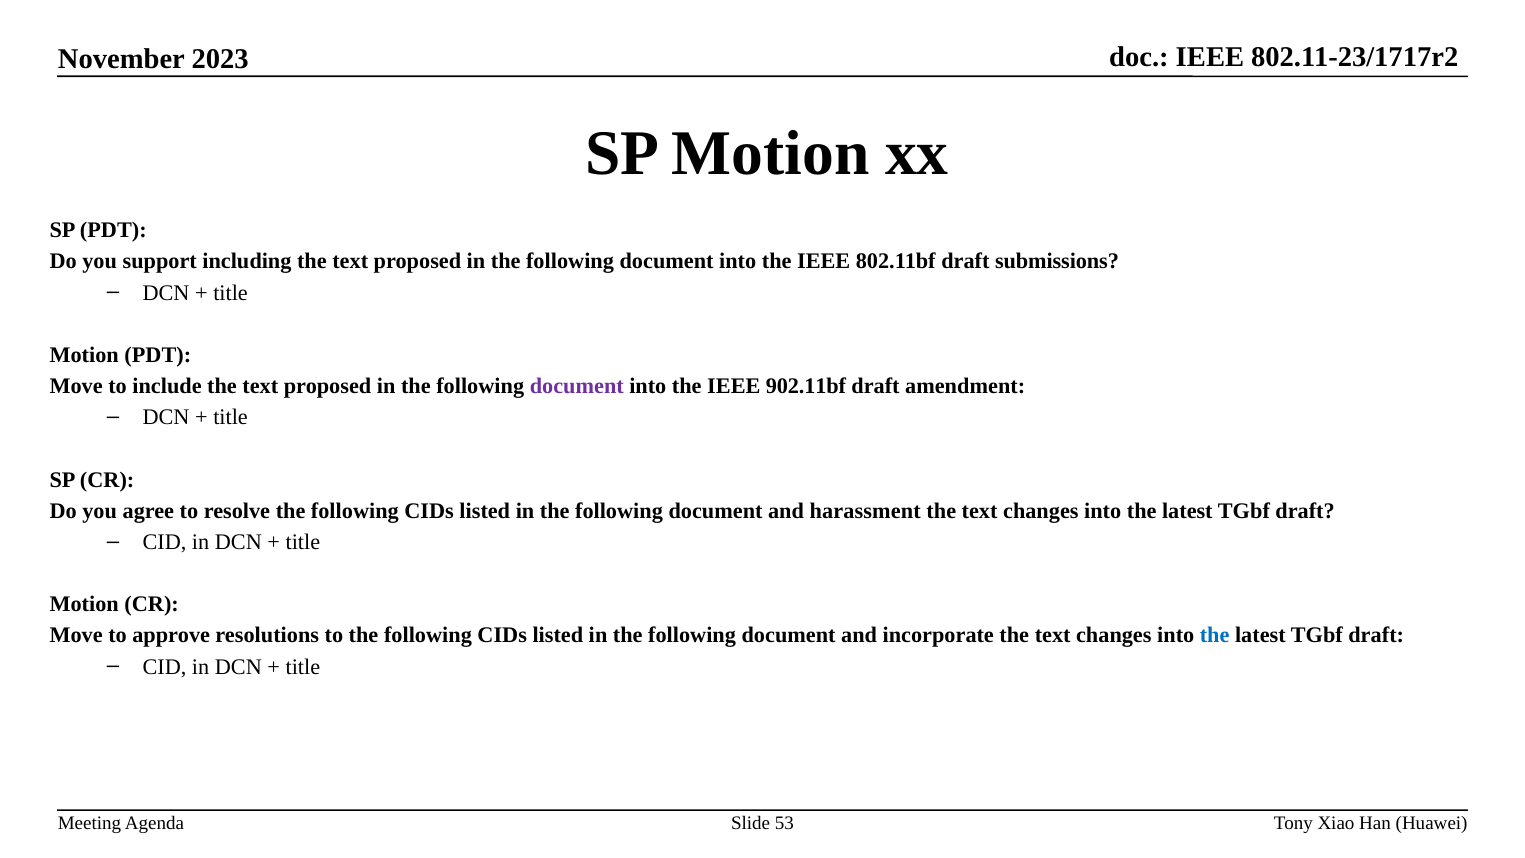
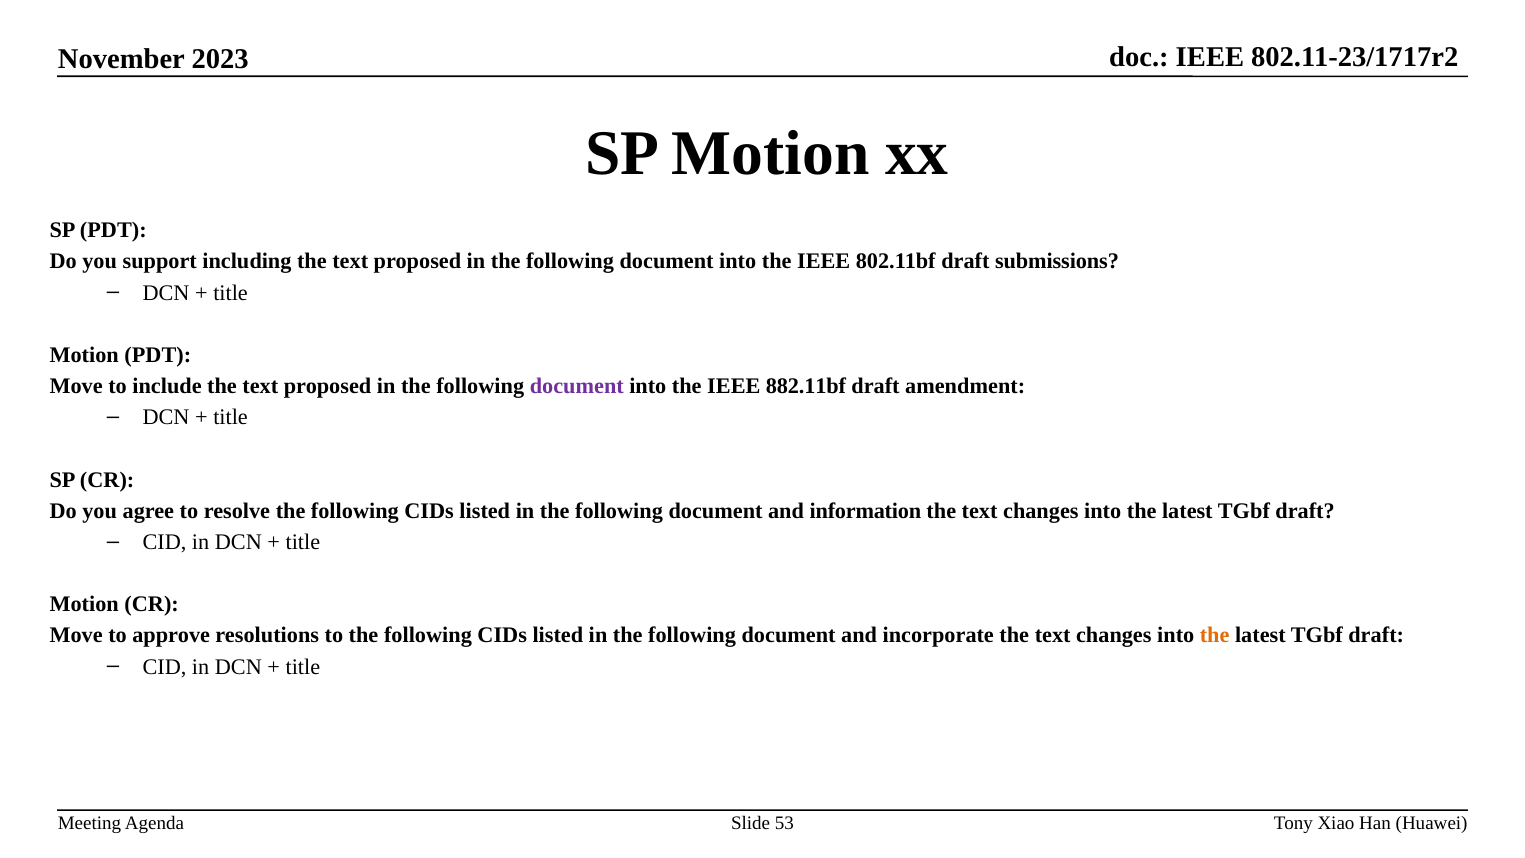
902.11bf: 902.11bf -> 882.11bf
harassment: harassment -> information
the at (1215, 635) colour: blue -> orange
